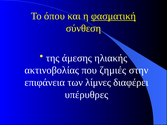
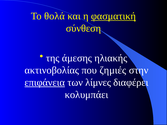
όπου: όπου -> θολά
επιφάνεια underline: none -> present
υπέρυθρες: υπέρυθρες -> κολυμπάει
